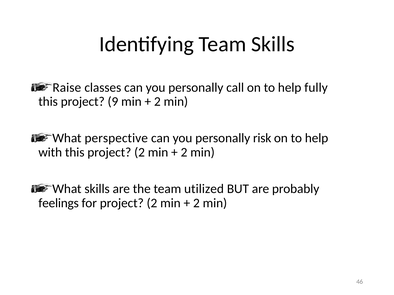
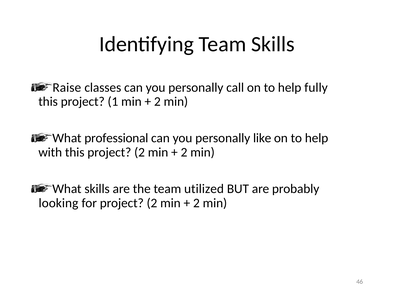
9: 9 -> 1
perspective: perspective -> professional
risk: risk -> like
feelings: feelings -> looking
